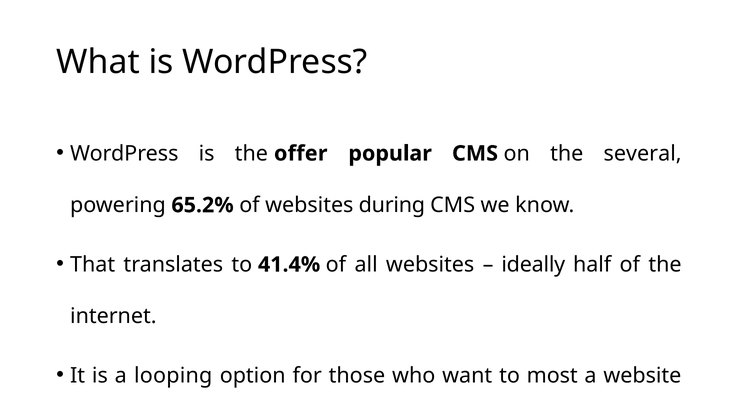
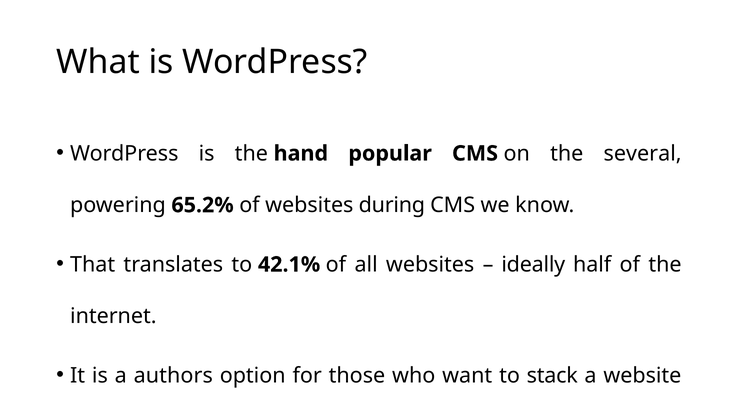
offer: offer -> hand
41.4%: 41.4% -> 42.1%
looping: looping -> authors
most: most -> stack
